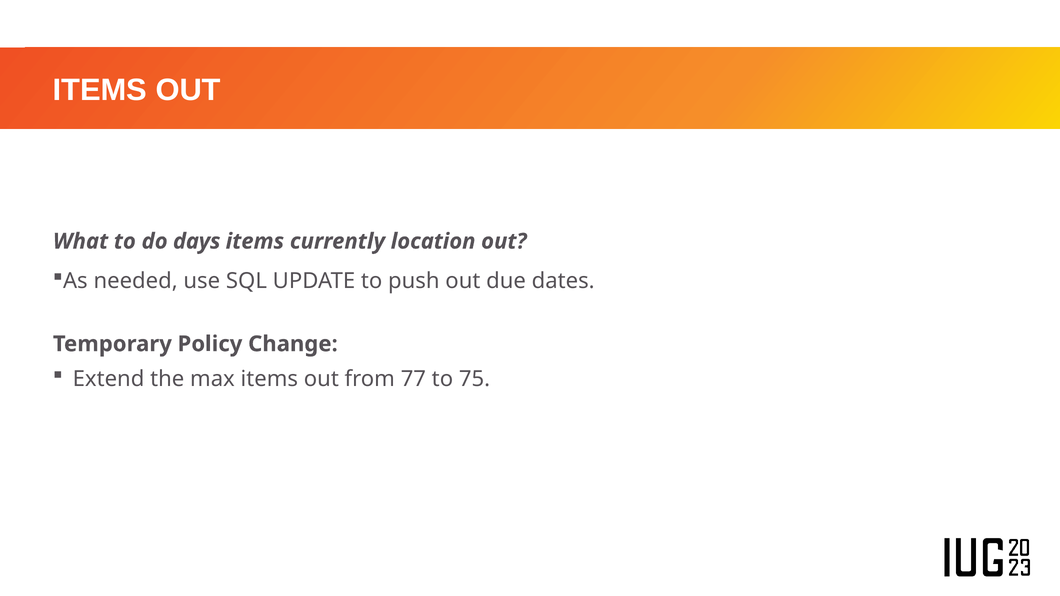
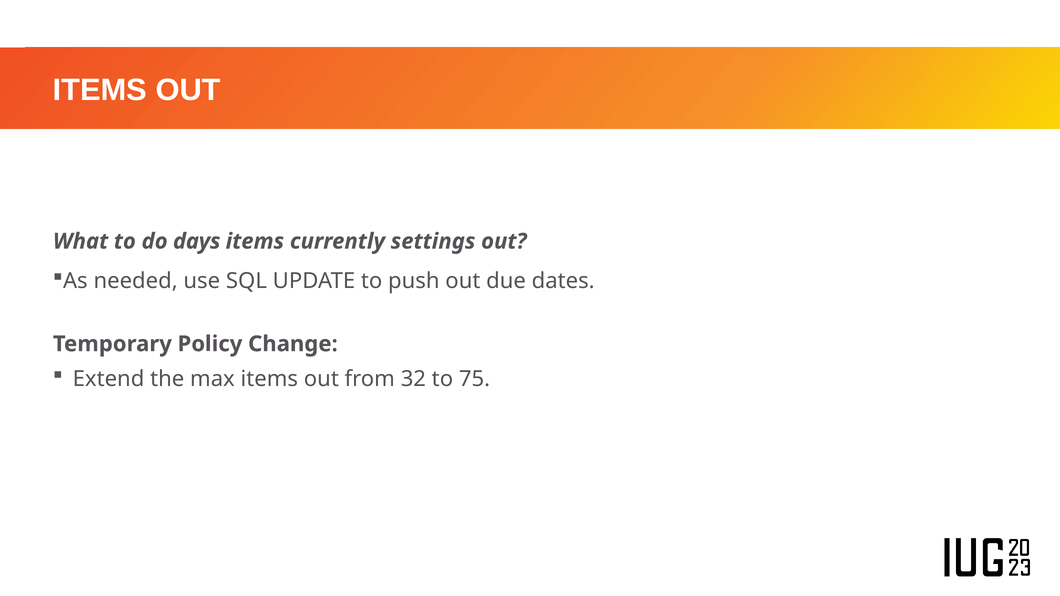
location: location -> settings
77: 77 -> 32
